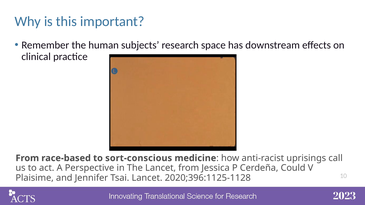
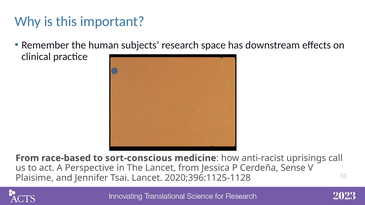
Could: Could -> Sense
